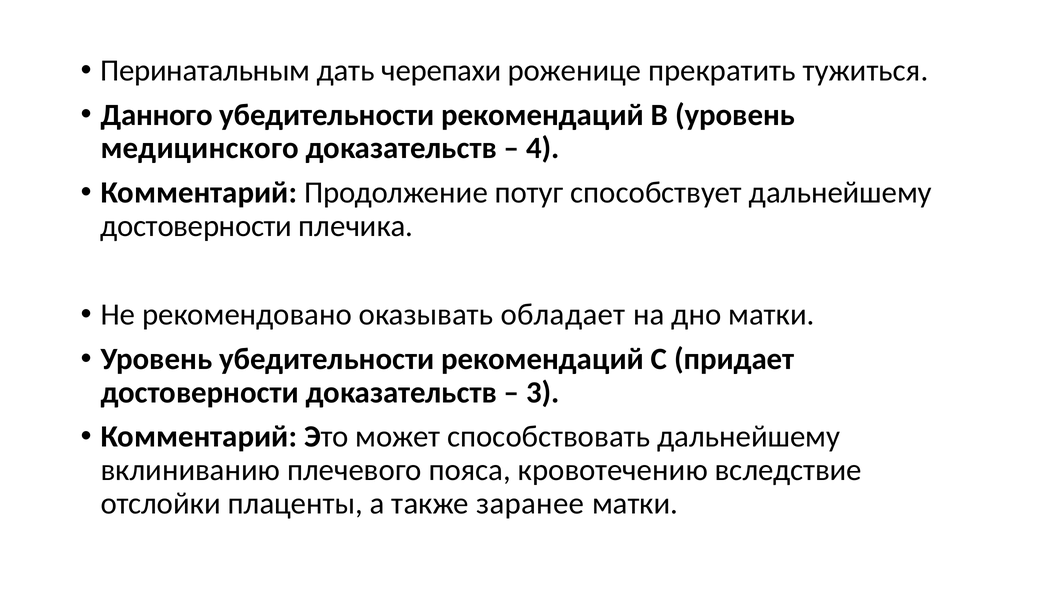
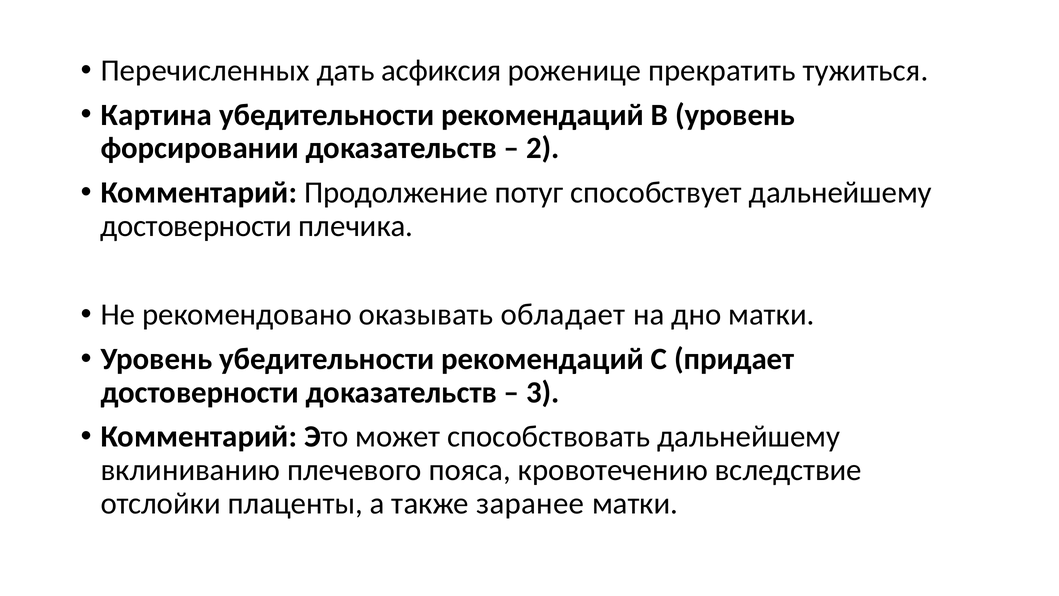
Перинатальным: Перинатальным -> Перечисленных
черепахи: черепахи -> асфиксия
Данного: Данного -> Картина
медицинского: медицинского -> форсировании
4: 4 -> 2
